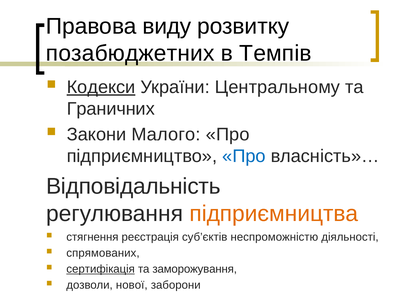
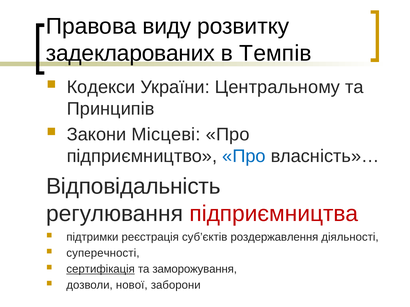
позабюджетних: позабюджетних -> задекларованих
Кодекси underline: present -> none
Граничних: Граничних -> Принципів
Малого: Малого -> Місцеві
підприємництва colour: orange -> red
стягнення: стягнення -> підтримки
неспроможністю: неспроможністю -> роздержавлення
спрямованих: спрямованих -> суперечності
